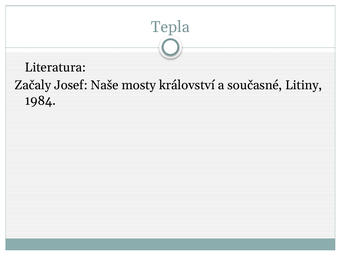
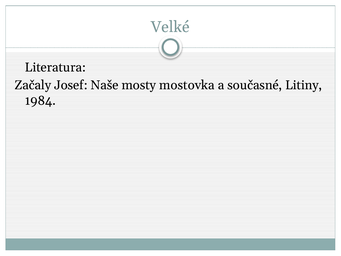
Tepla: Tepla -> Velké
království: království -> mostovka
